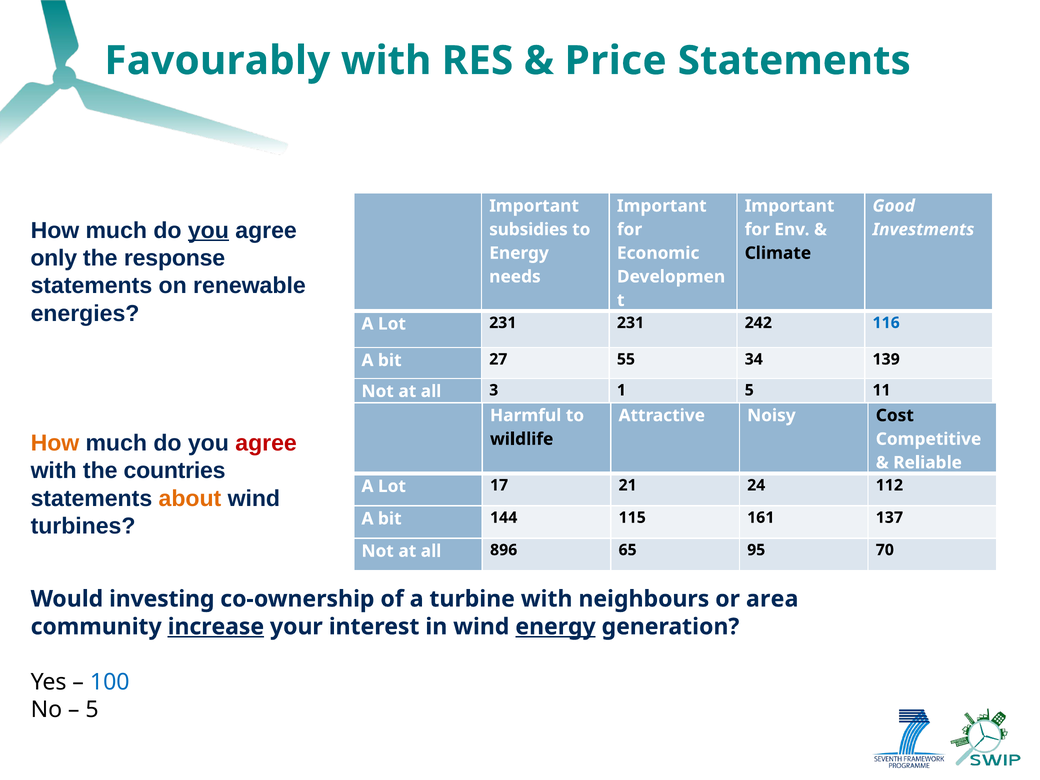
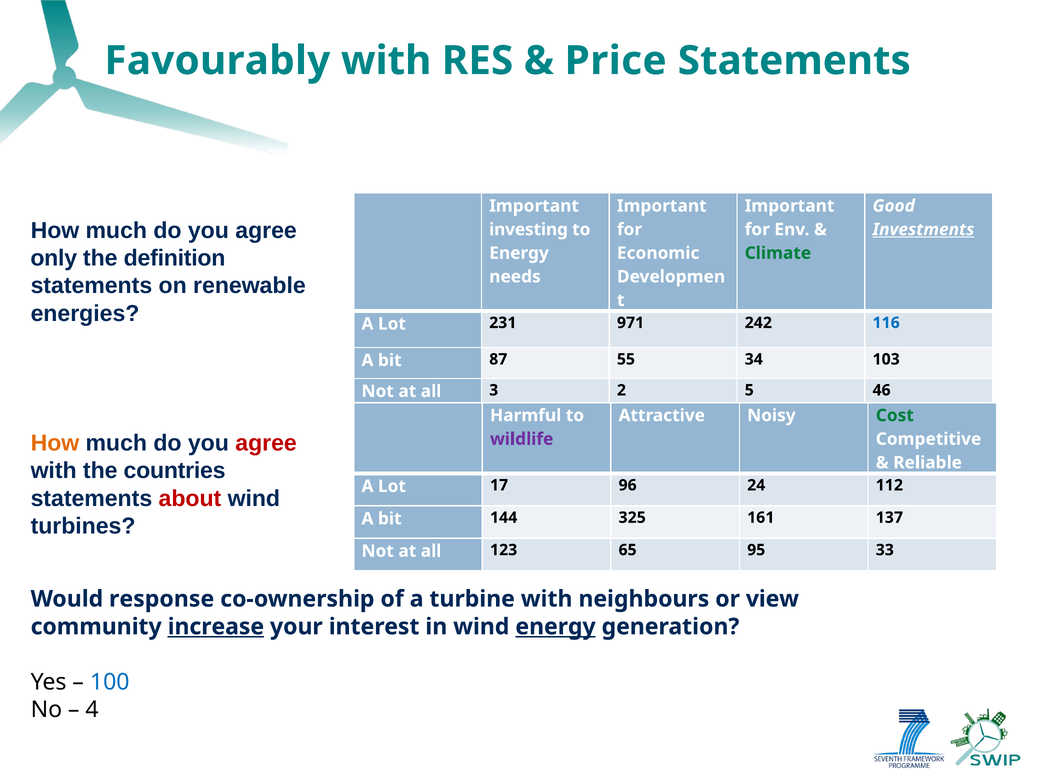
you at (208, 230) underline: present -> none
subsidies: subsidies -> investing
Investments underline: none -> present
response: response -> definition
Climate colour: black -> green
231 231: 231 -> 971
27: 27 -> 87
139: 139 -> 103
1: 1 -> 2
11: 11 -> 46
Cost colour: black -> green
wildlife colour: black -> purple
21: 21 -> 96
about colour: orange -> red
115: 115 -> 325
896: 896 -> 123
70: 70 -> 33
investing: investing -> response
area: area -> view
5 at (92, 710): 5 -> 4
